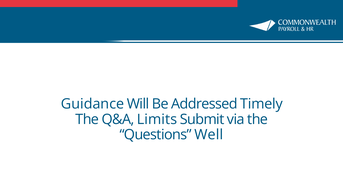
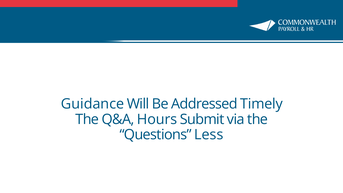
Limits: Limits -> Hours
Well: Well -> Less
